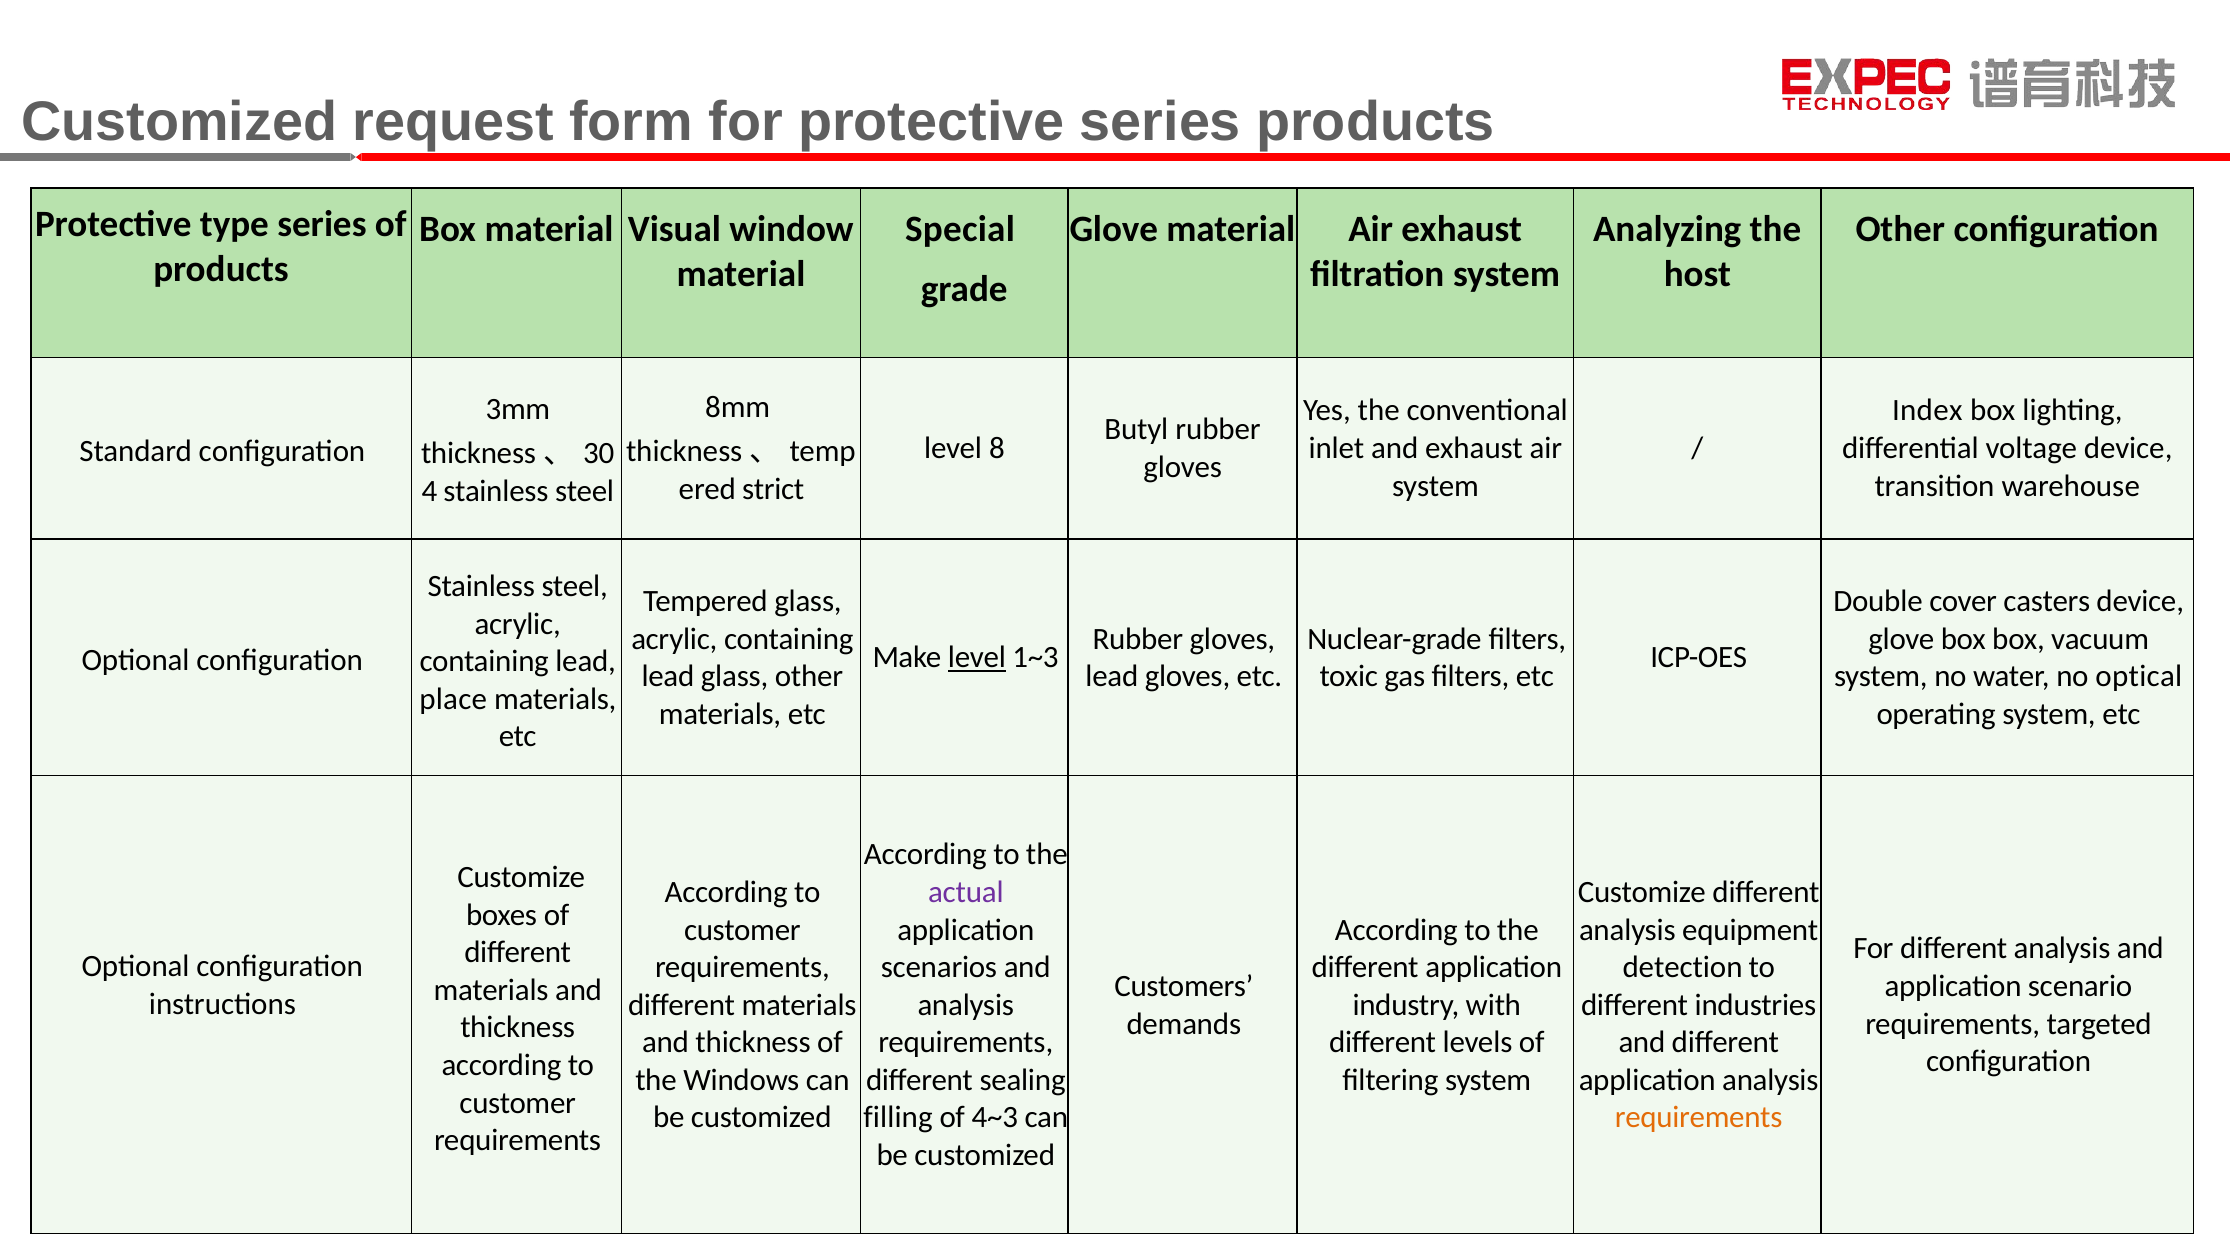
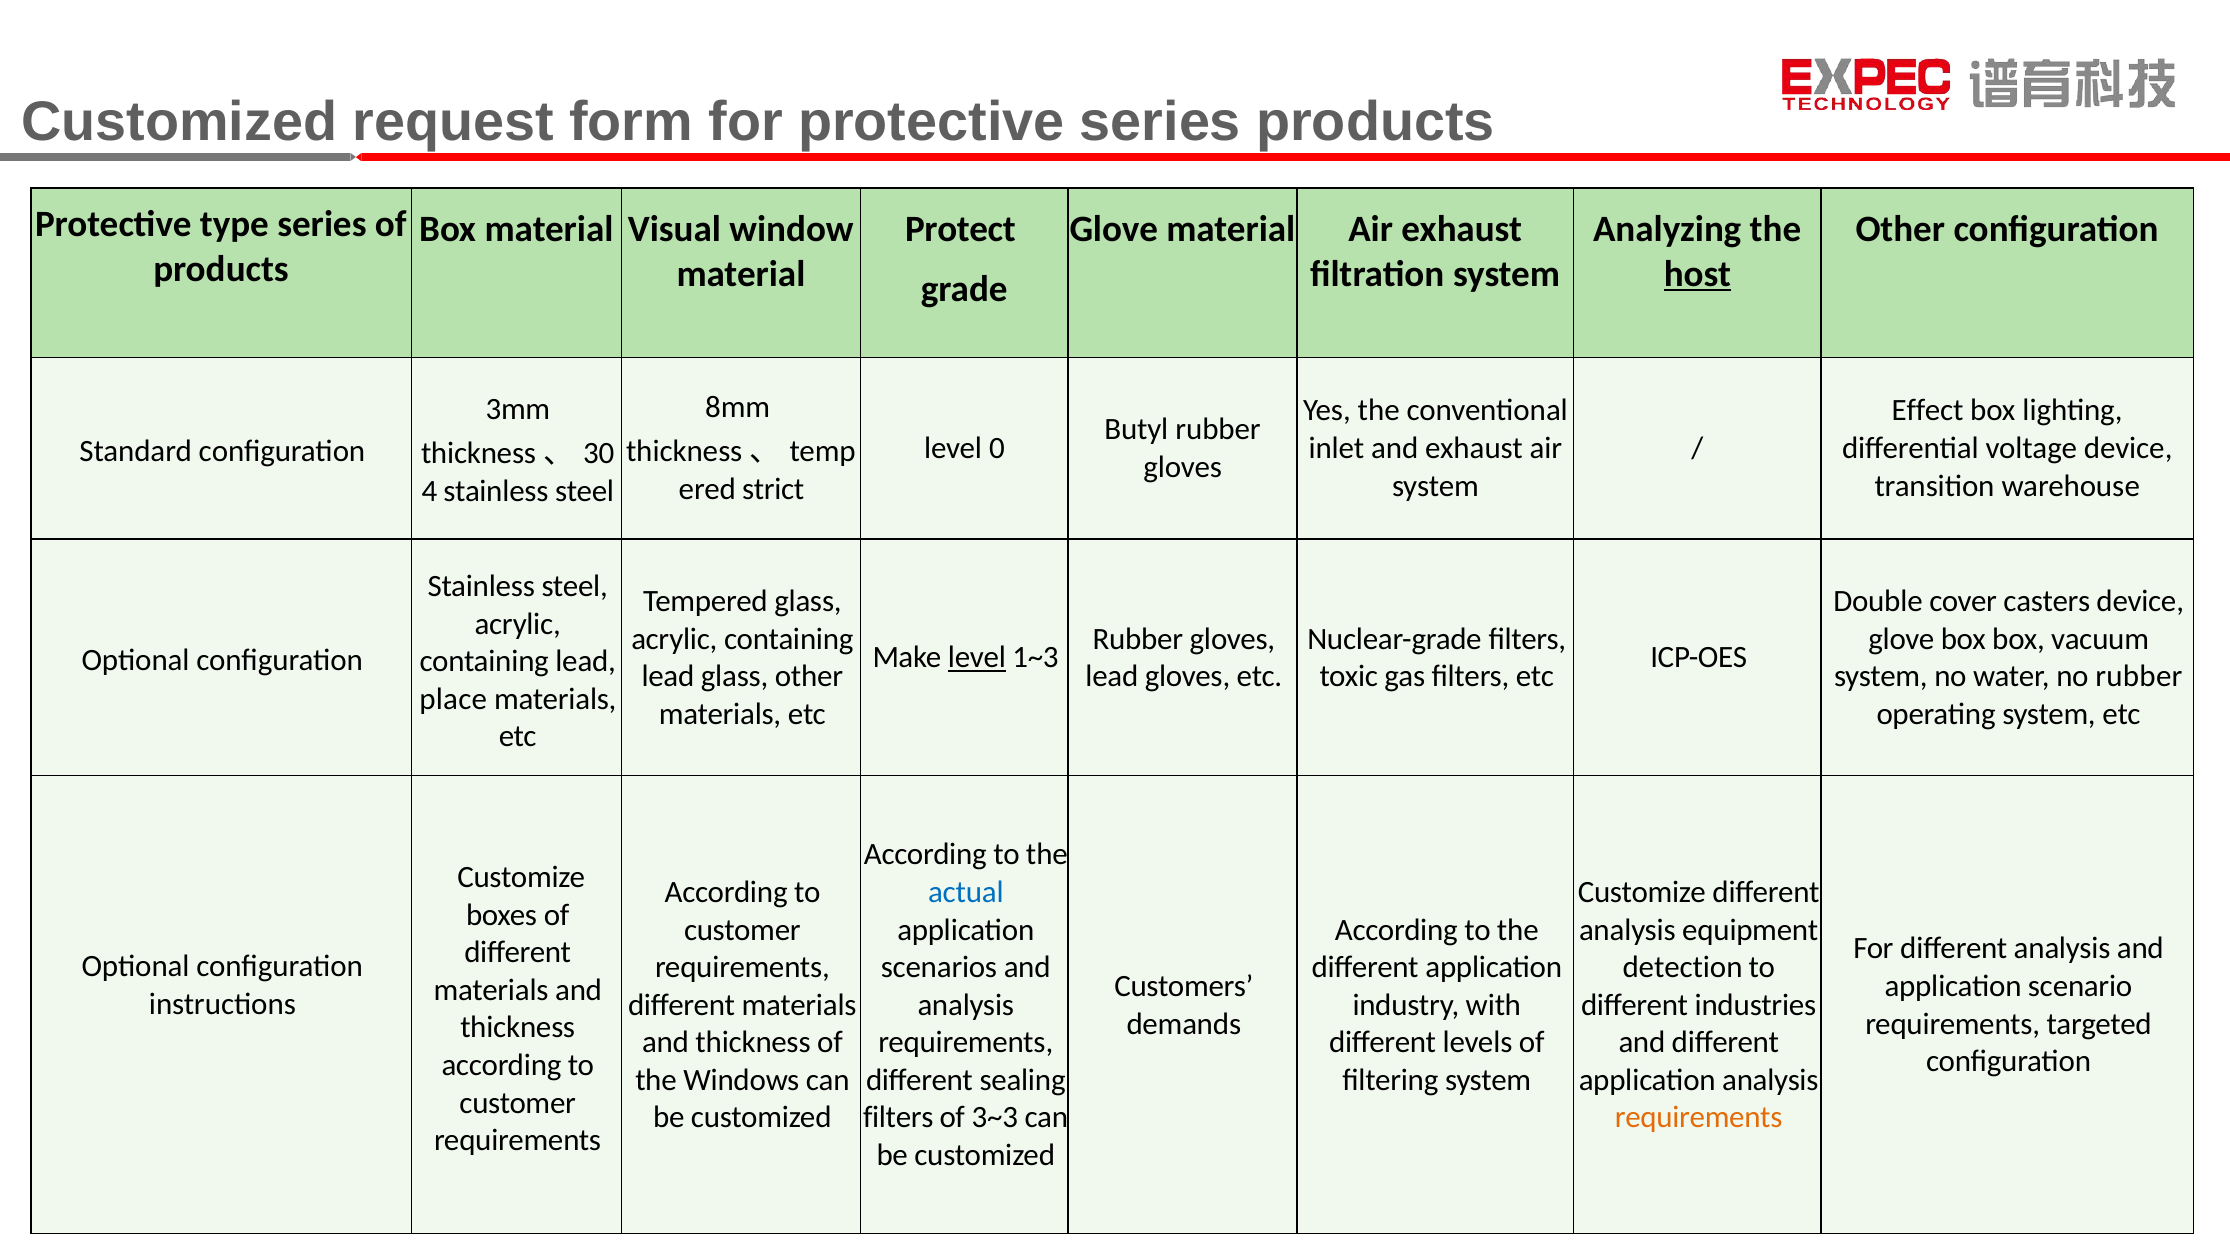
Special: Special -> Protect
host underline: none -> present
Index: Index -> Effect
8: 8 -> 0
no optical: optical -> rubber
actual colour: purple -> blue
filling at (898, 1117): filling -> filters
4~3: 4~3 -> 3~3
